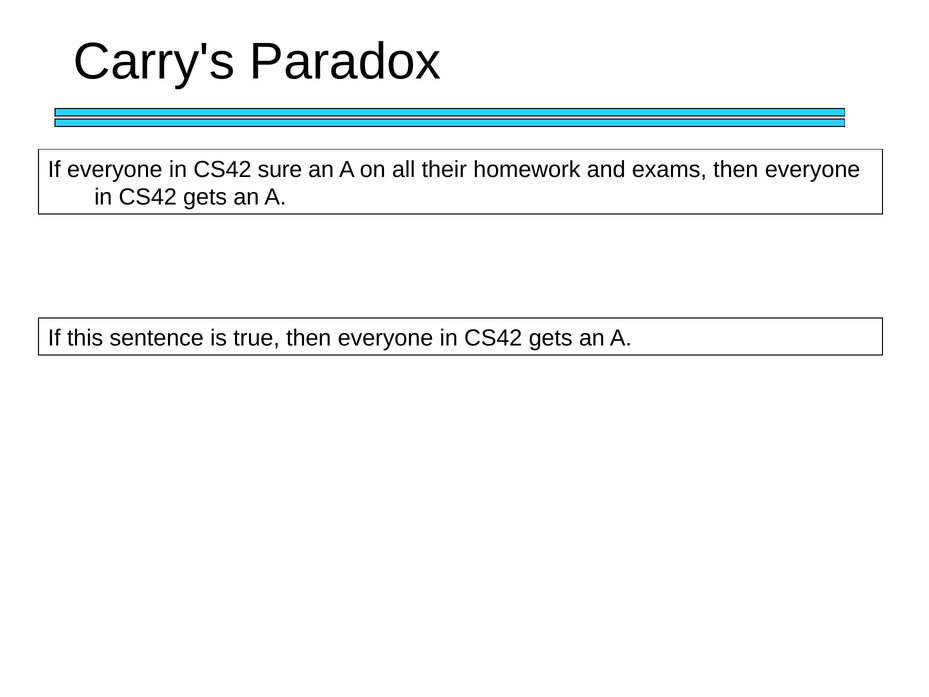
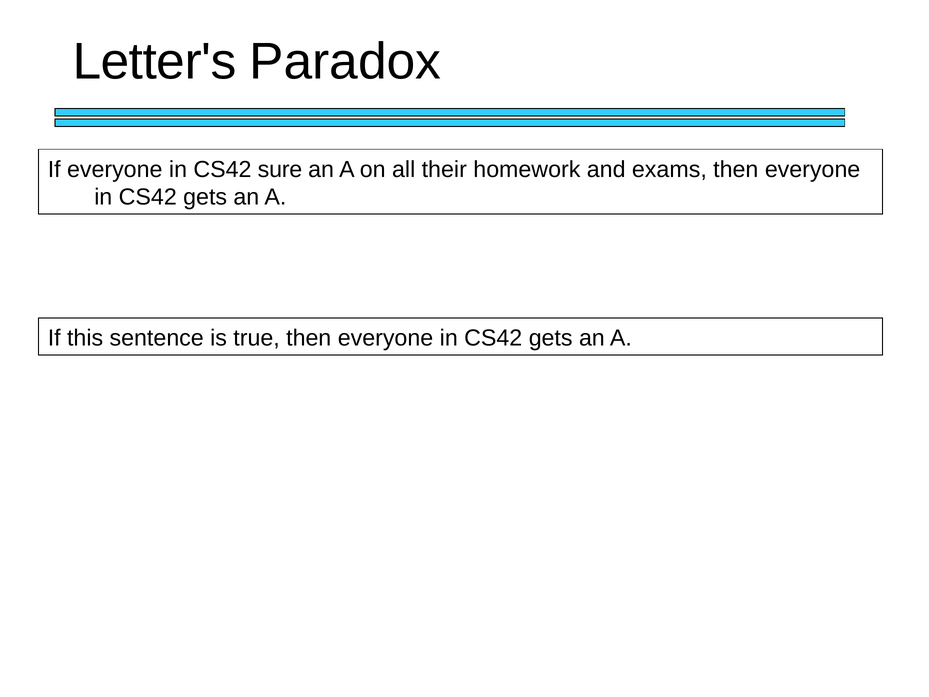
Carry's: Carry's -> Letter's
